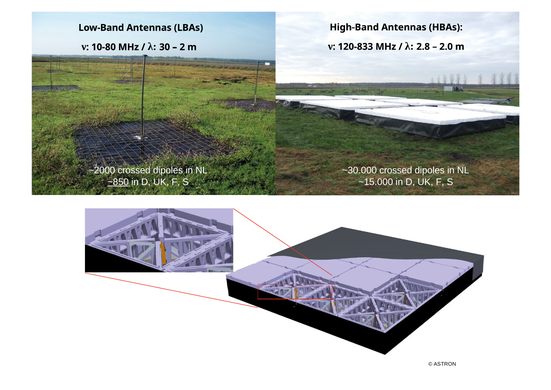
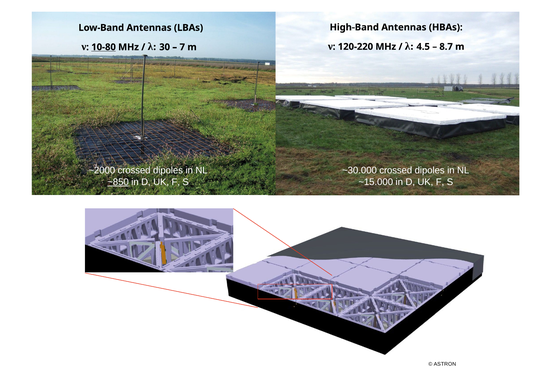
120-833: 120-833 -> 120-220
2.8: 2.8 -> 4.5
2.0: 2.0 -> 8.7
10-80 underline: none -> present
2: 2 -> 7
